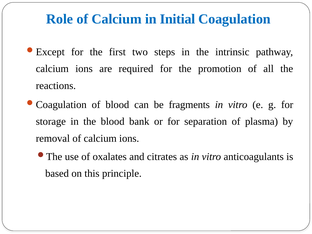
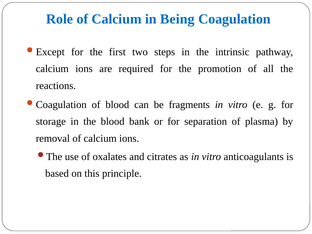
Initial: Initial -> Being
